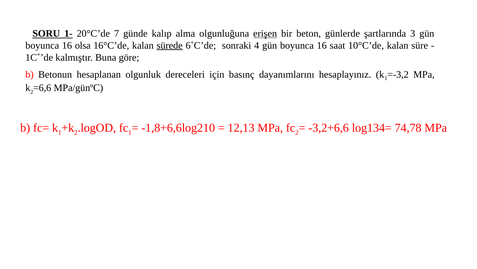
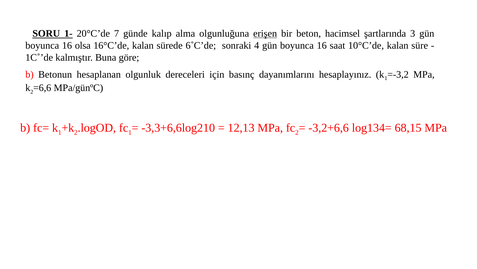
günlerde: günlerde -> hacimsel
sürede underline: present -> none
-1,8+6,6log210: -1,8+6,6log210 -> -3,3+6,6log210
74,78: 74,78 -> 68,15
